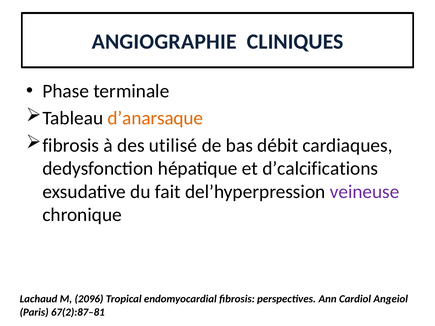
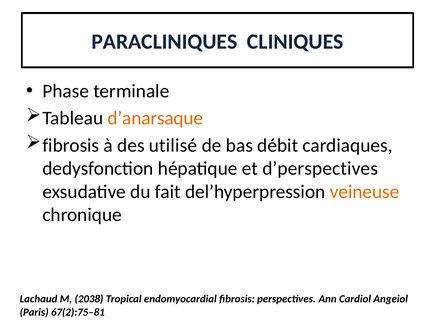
ANGIOGRAPHIE: ANGIOGRAPHIE -> PARACLINIQUES
d’calcifications: d’calcifications -> d’perspectives
veineuse colour: purple -> orange
2096: 2096 -> 2038
67(2):87–81: 67(2):87–81 -> 67(2):75–81
